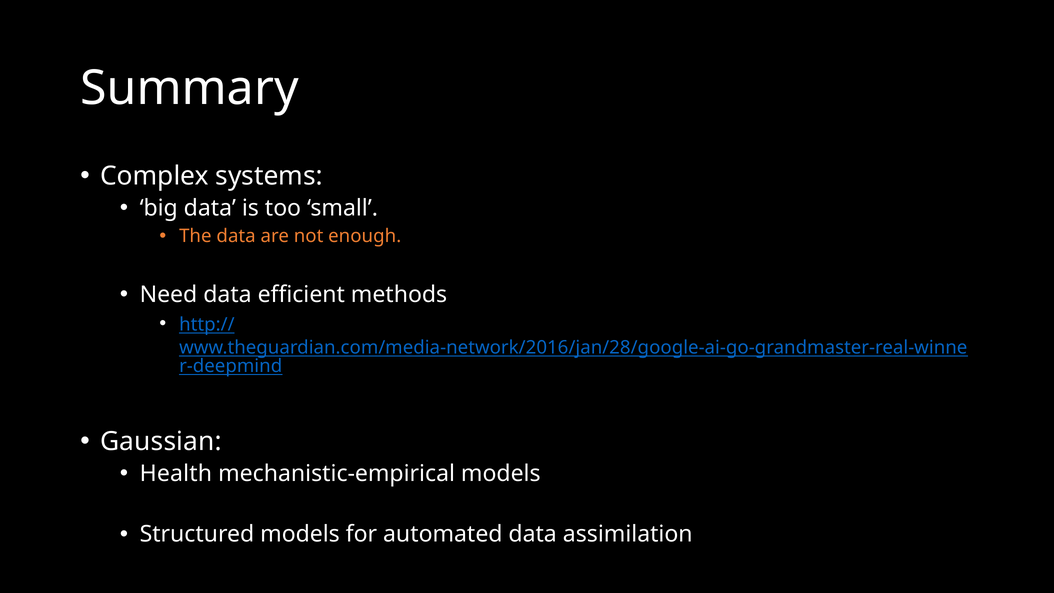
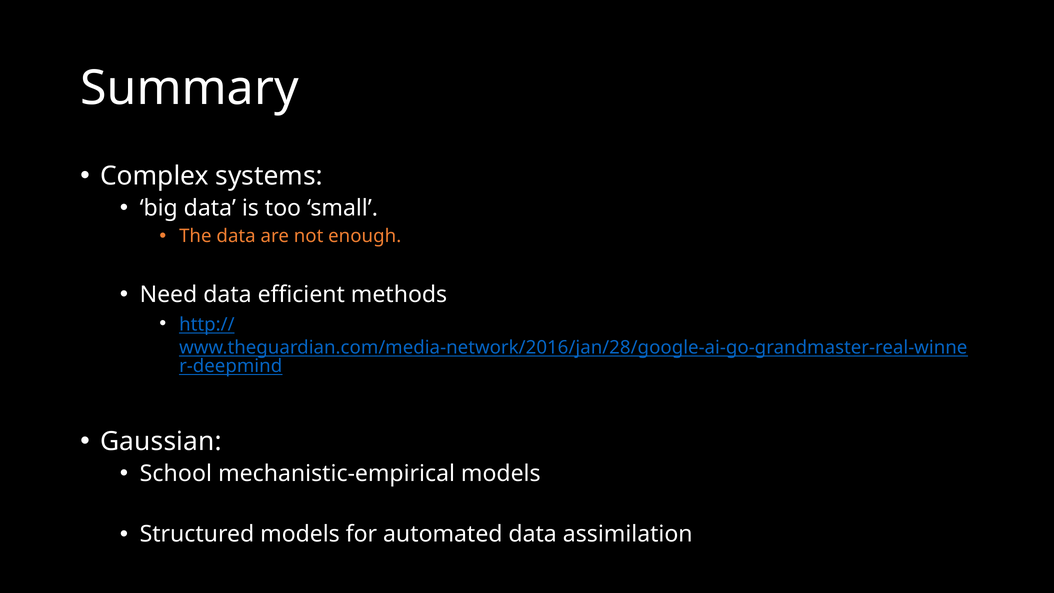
Health: Health -> School
